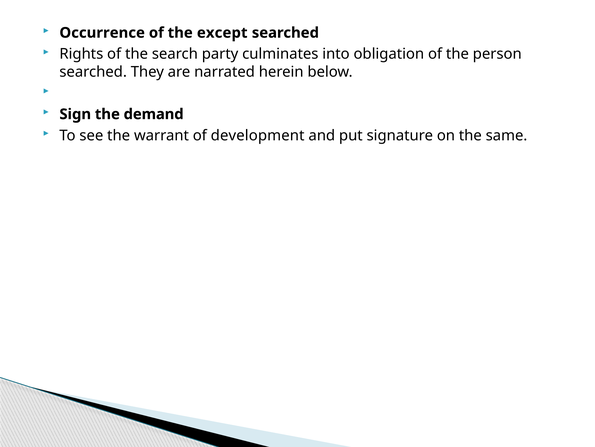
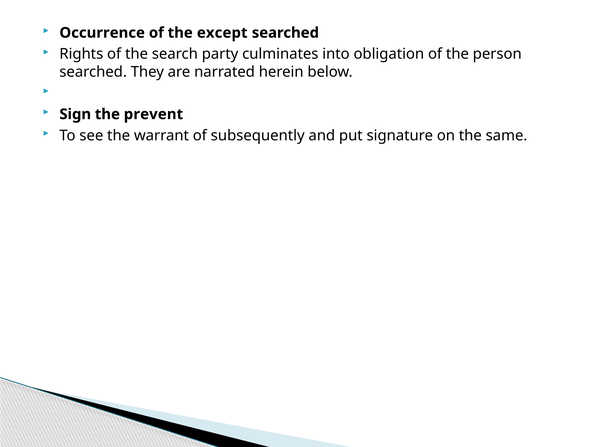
demand: demand -> prevent
development: development -> subsequently
